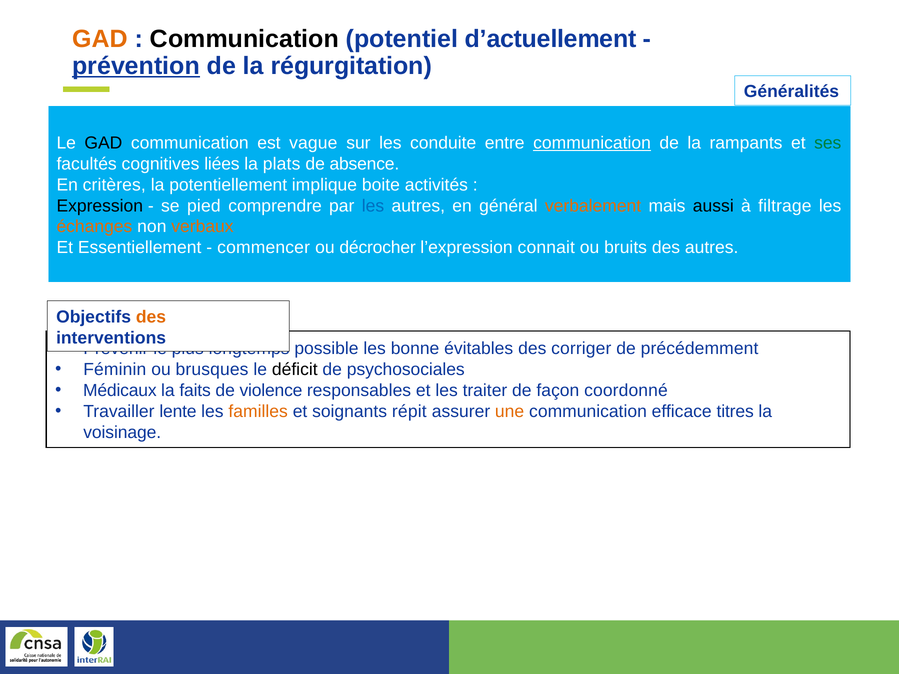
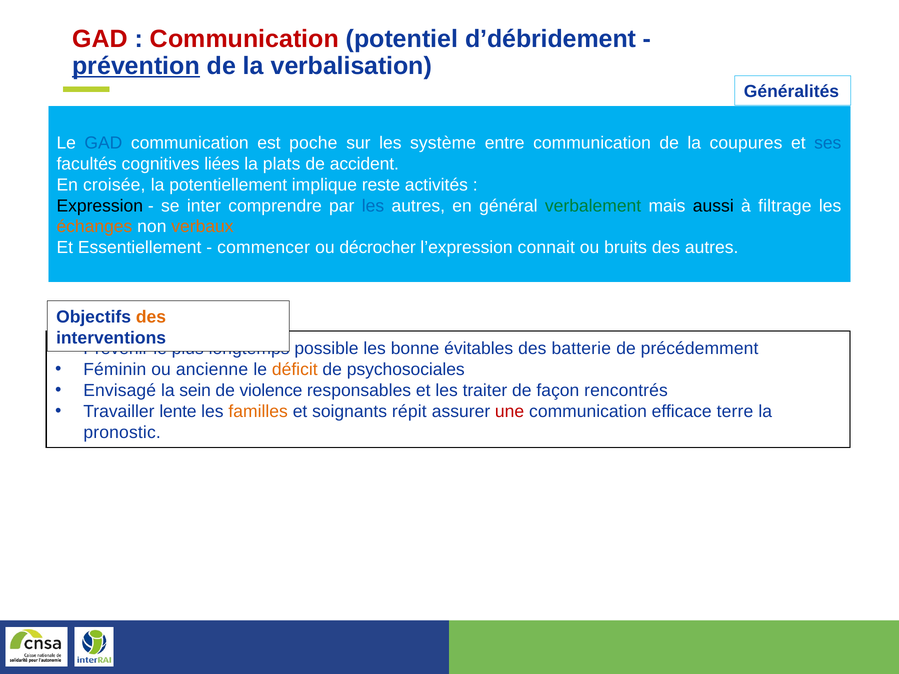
GAD at (100, 39) colour: orange -> red
Communication at (244, 39) colour: black -> red
d’actuellement: d’actuellement -> d’débridement
régurgitation: régurgitation -> verbalisation
GAD at (103, 143) colour: black -> blue
vague: vague -> poche
conduite: conduite -> système
communication at (592, 143) underline: present -> none
rampants: rampants -> coupures
ses colour: green -> blue
absence: absence -> accident
critères: critères -> croisée
boite: boite -> reste
pied: pied -> inter
verbalement colour: orange -> green
corriger: corriger -> batterie
brusques: brusques -> ancienne
déficit colour: black -> orange
Médicaux: Médicaux -> Envisagé
faits: faits -> sein
coordonné: coordonné -> rencontrés
une colour: orange -> red
titres: titres -> terre
voisinage: voisinage -> pronostic
